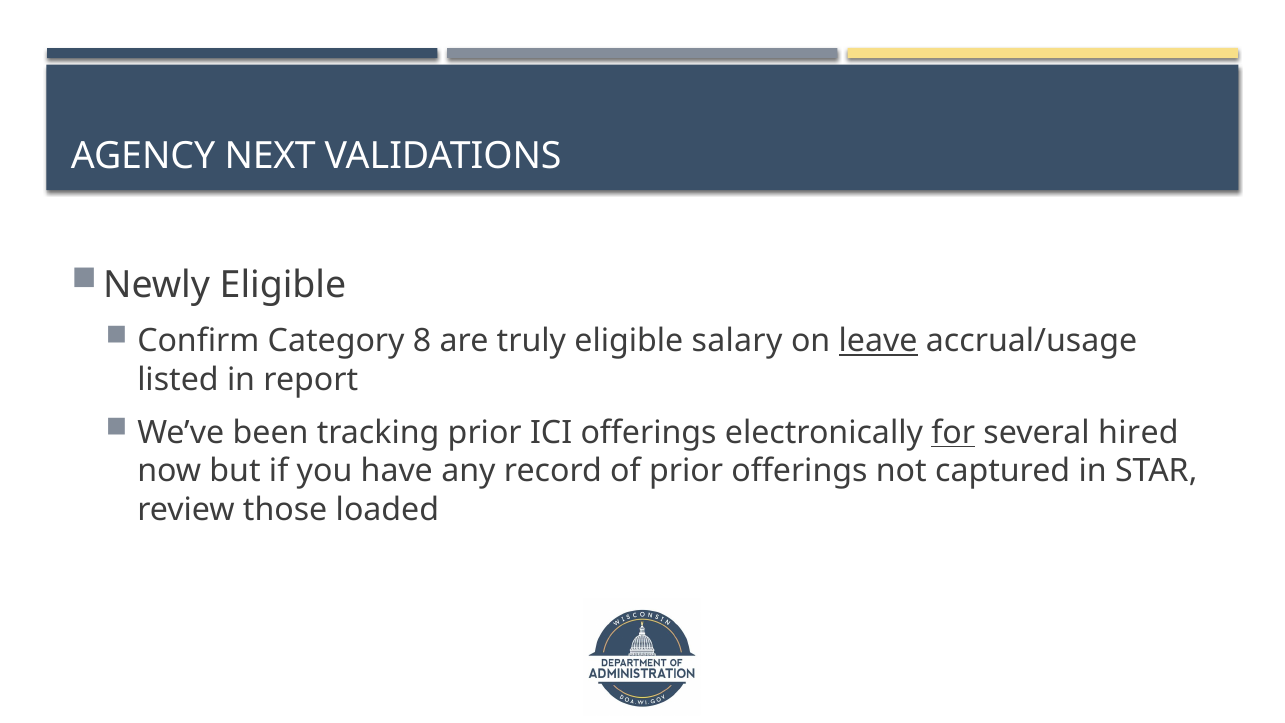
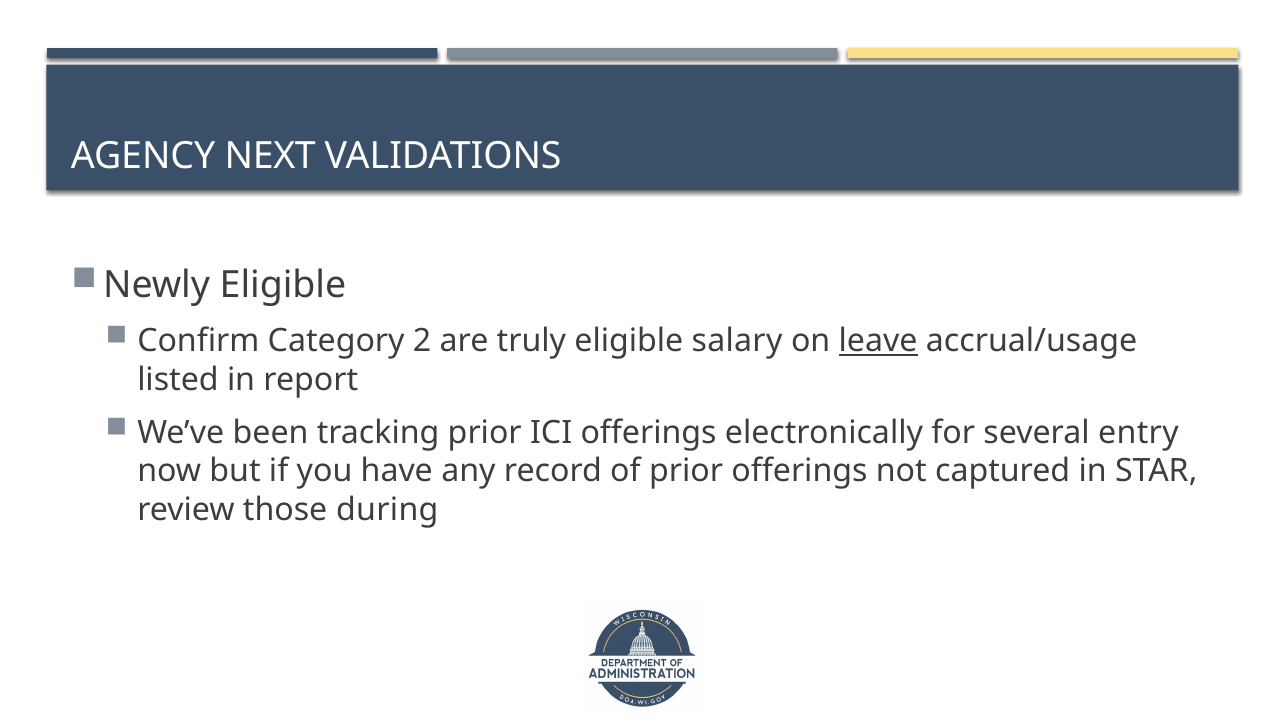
8: 8 -> 2
for underline: present -> none
hired: hired -> entry
loaded: loaded -> during
